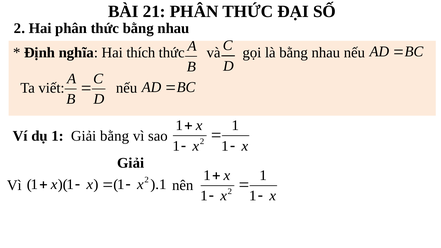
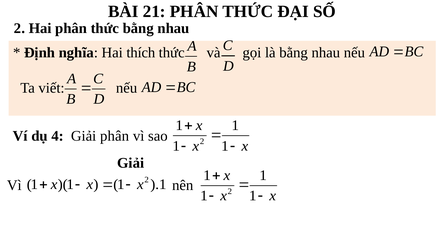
dụ 1: 1 -> 4
Giải bằng: bằng -> phân
